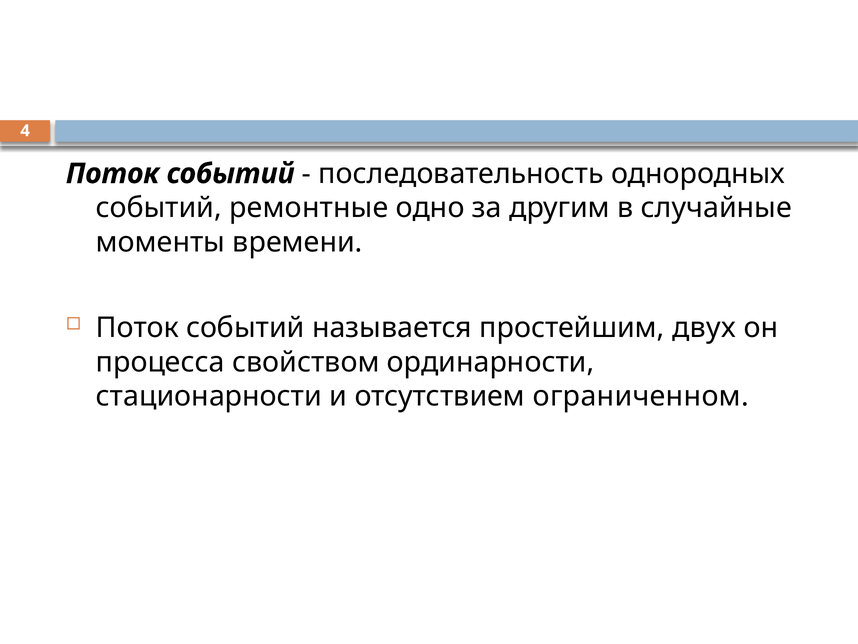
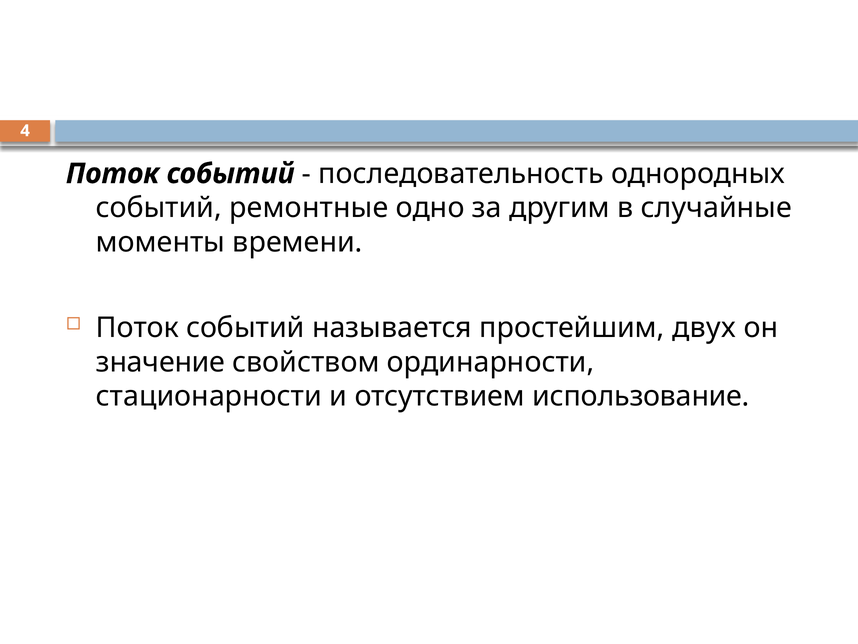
процесса: процесса -> значение
ограниченном: ограниченном -> использование
